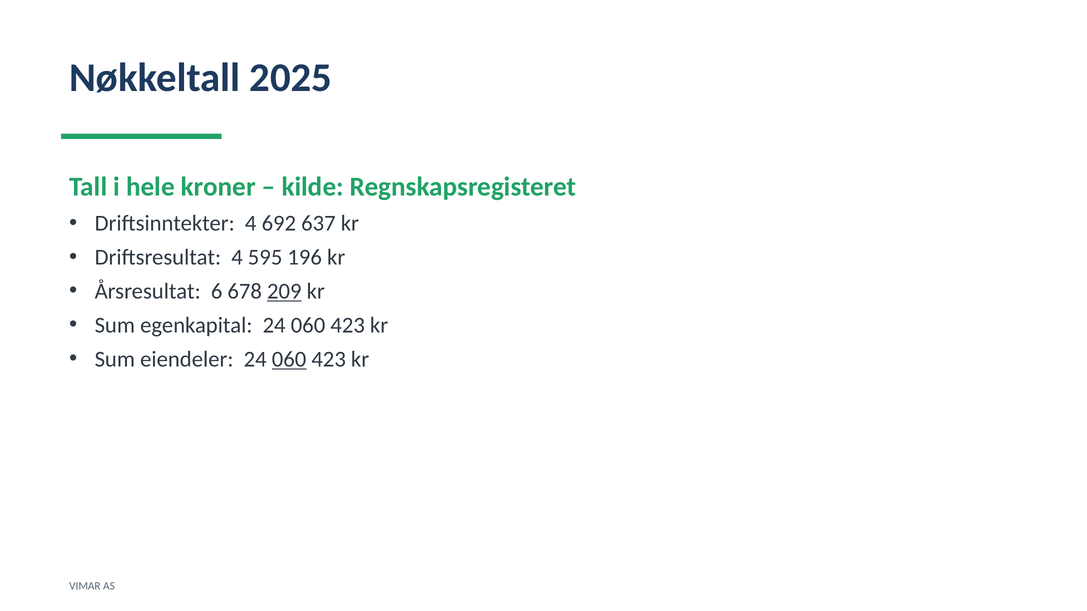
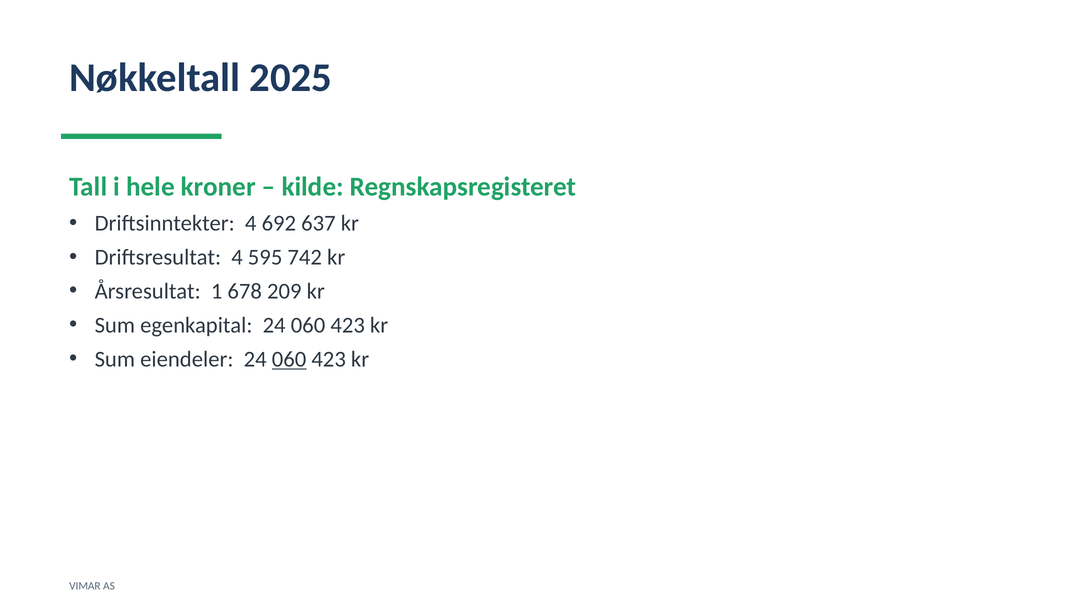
196: 196 -> 742
6: 6 -> 1
209 underline: present -> none
